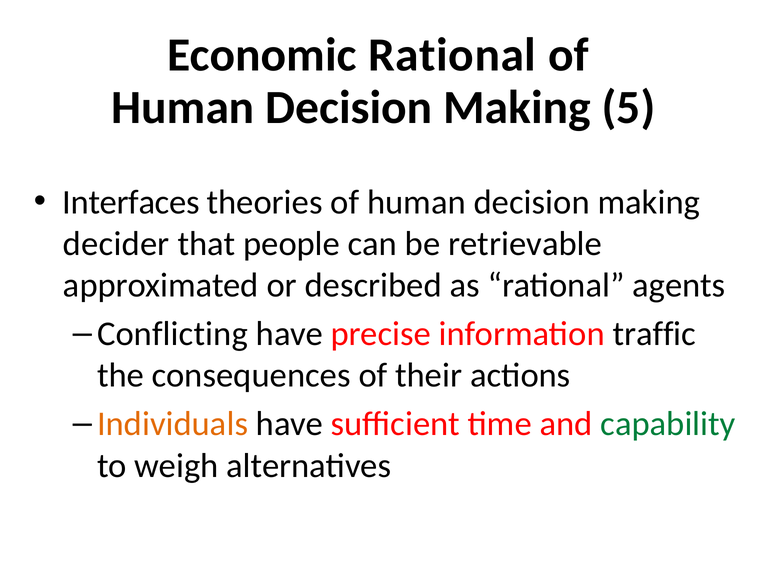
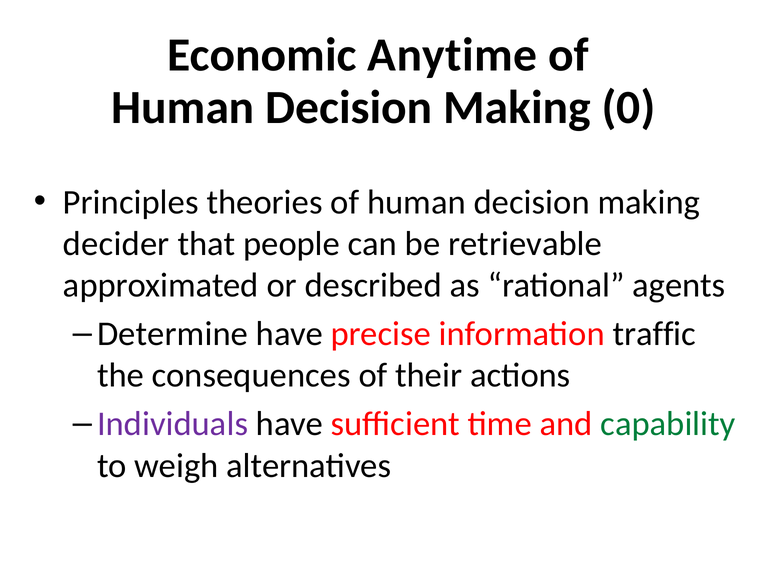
Economic Rational: Rational -> Anytime
5: 5 -> 0
Interfaces: Interfaces -> Principles
Conflicting: Conflicting -> Determine
Individuals colour: orange -> purple
